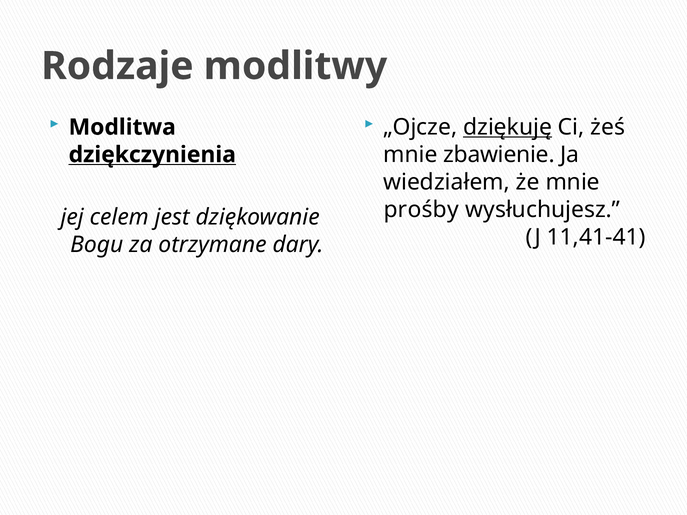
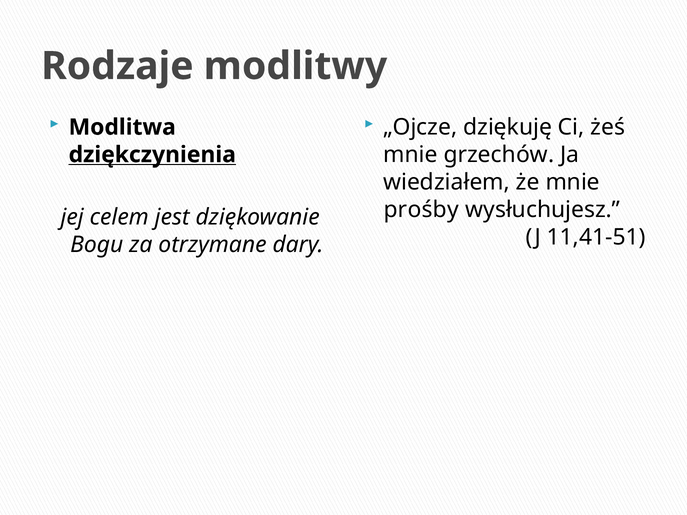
dziękuję underline: present -> none
zbawienie: zbawienie -> grzechów
11,41-41: 11,41-41 -> 11,41-51
